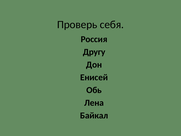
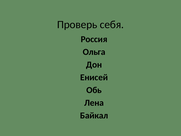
Другу: Другу -> Ольга
